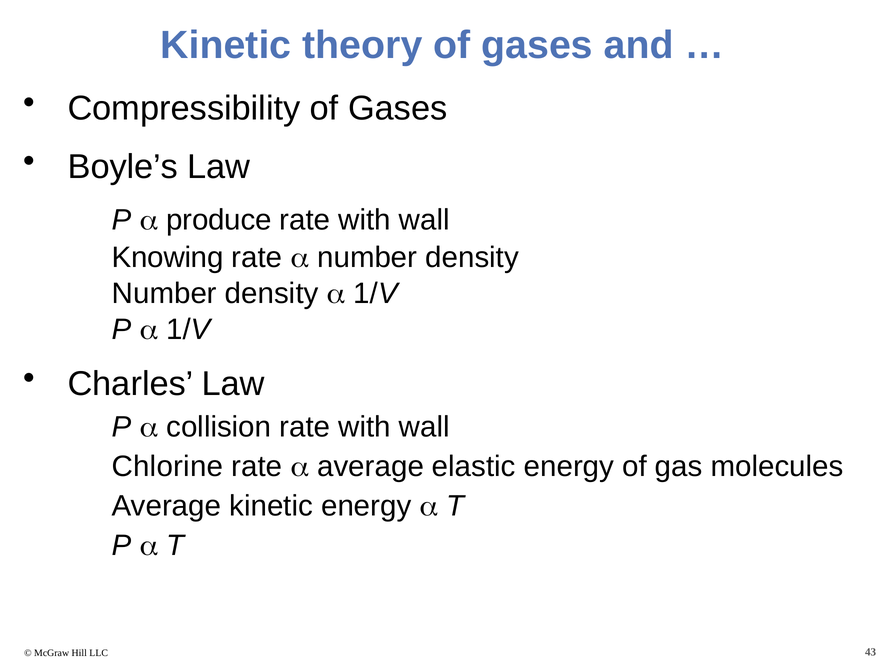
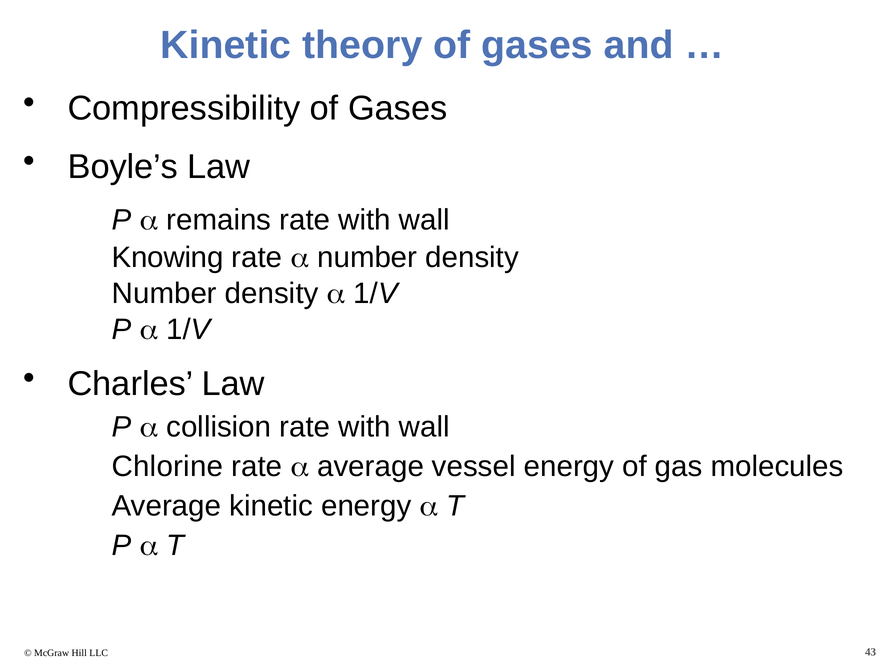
produce: produce -> remains
elastic: elastic -> vessel
